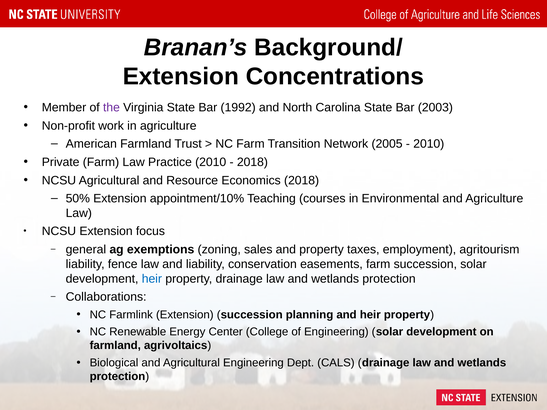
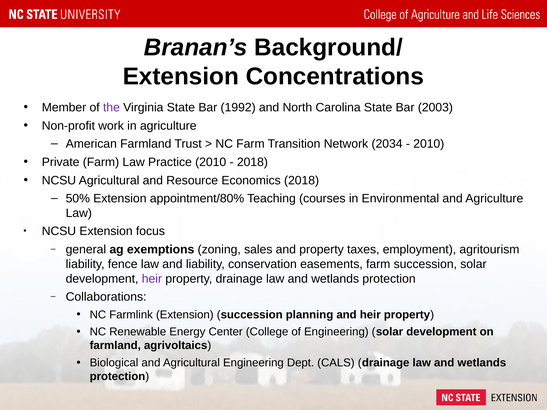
2005: 2005 -> 2034
appointment/10%: appointment/10% -> appointment/80%
heir at (152, 279) colour: blue -> purple
